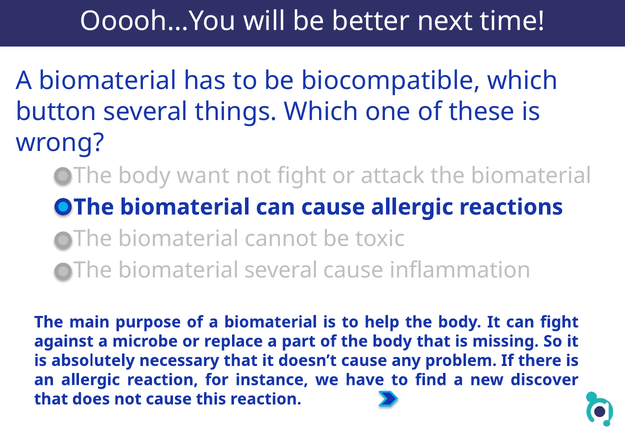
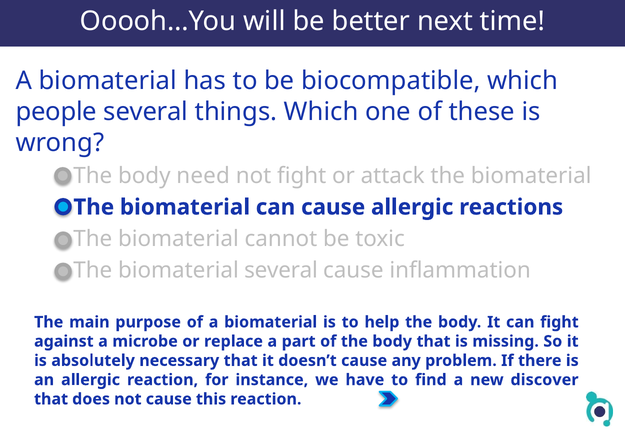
button: button -> people
want: want -> need
